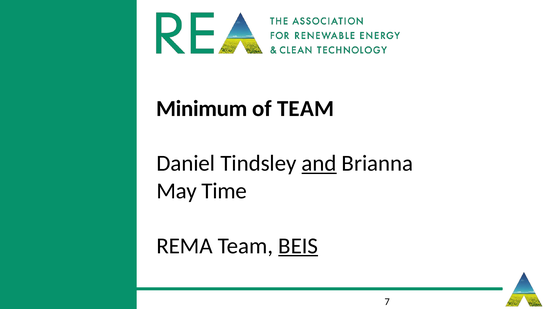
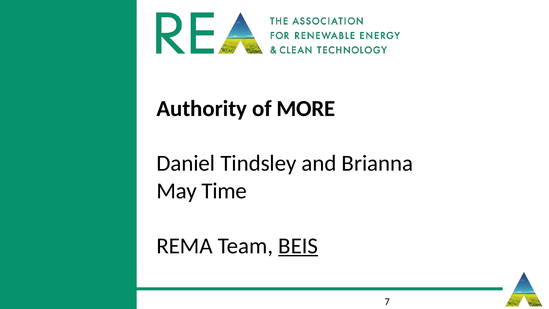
Minimum: Minimum -> Authority
of TEAM: TEAM -> MORE
and underline: present -> none
